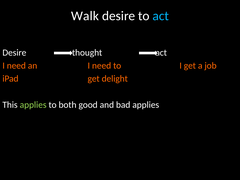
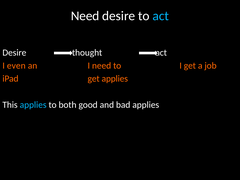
Walk at (85, 16): Walk -> Need
need at (16, 66): need -> even
get delight: delight -> applies
applies at (33, 105) colour: light green -> light blue
